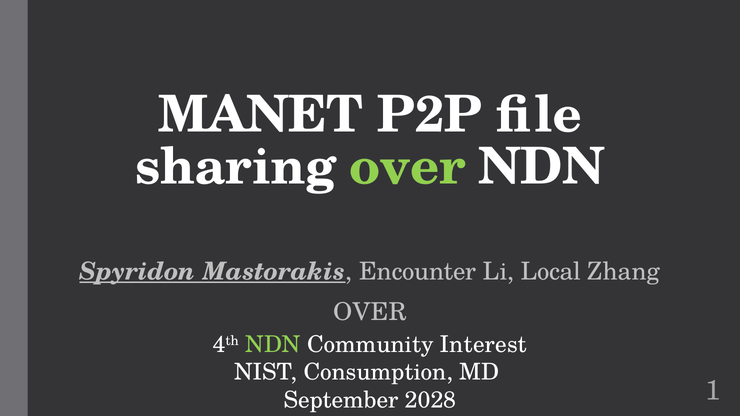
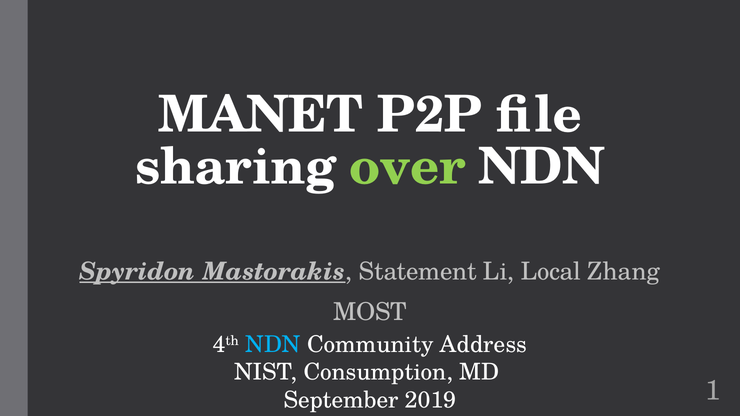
Encounter: Encounter -> Statement
OVER at (370, 312): OVER -> MOST
NDN at (273, 345) colour: light green -> light blue
Interest: Interest -> Address
2028: 2028 -> 2019
